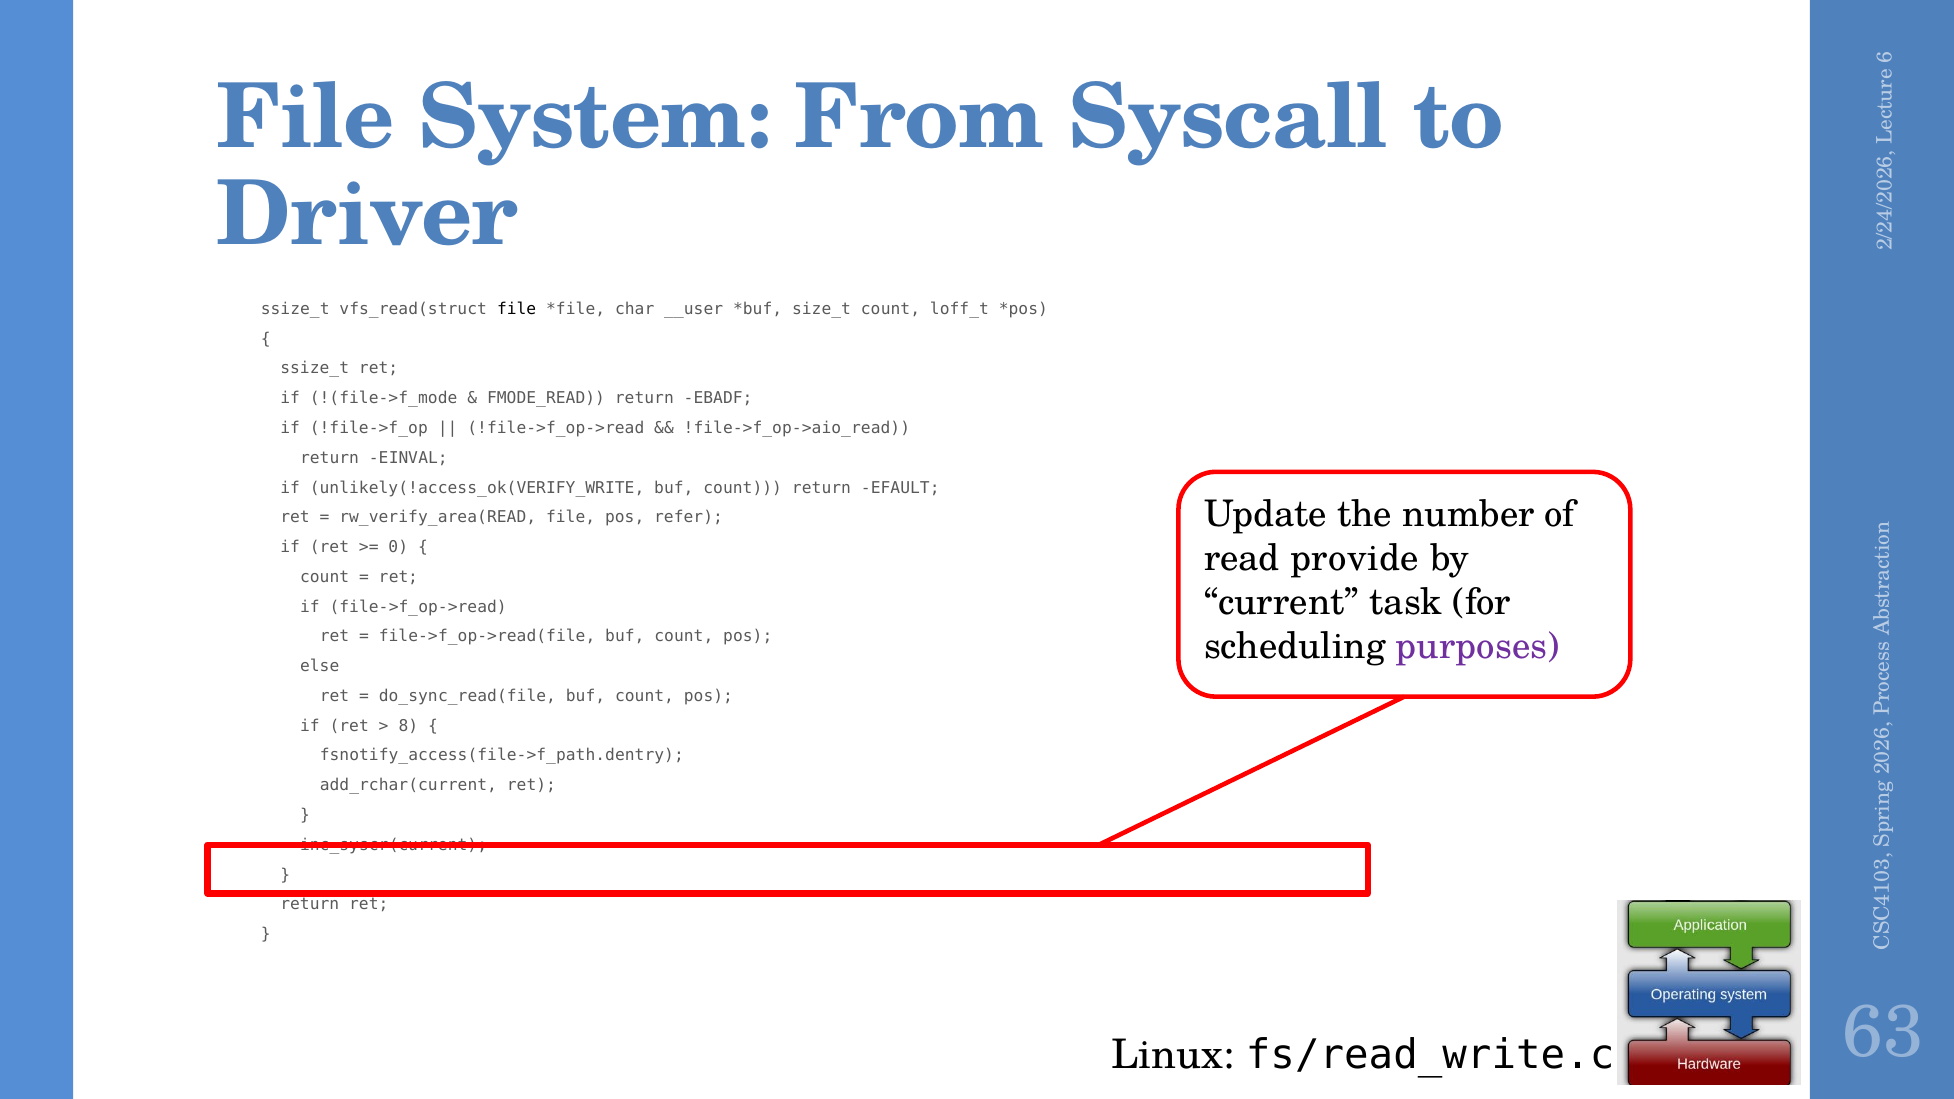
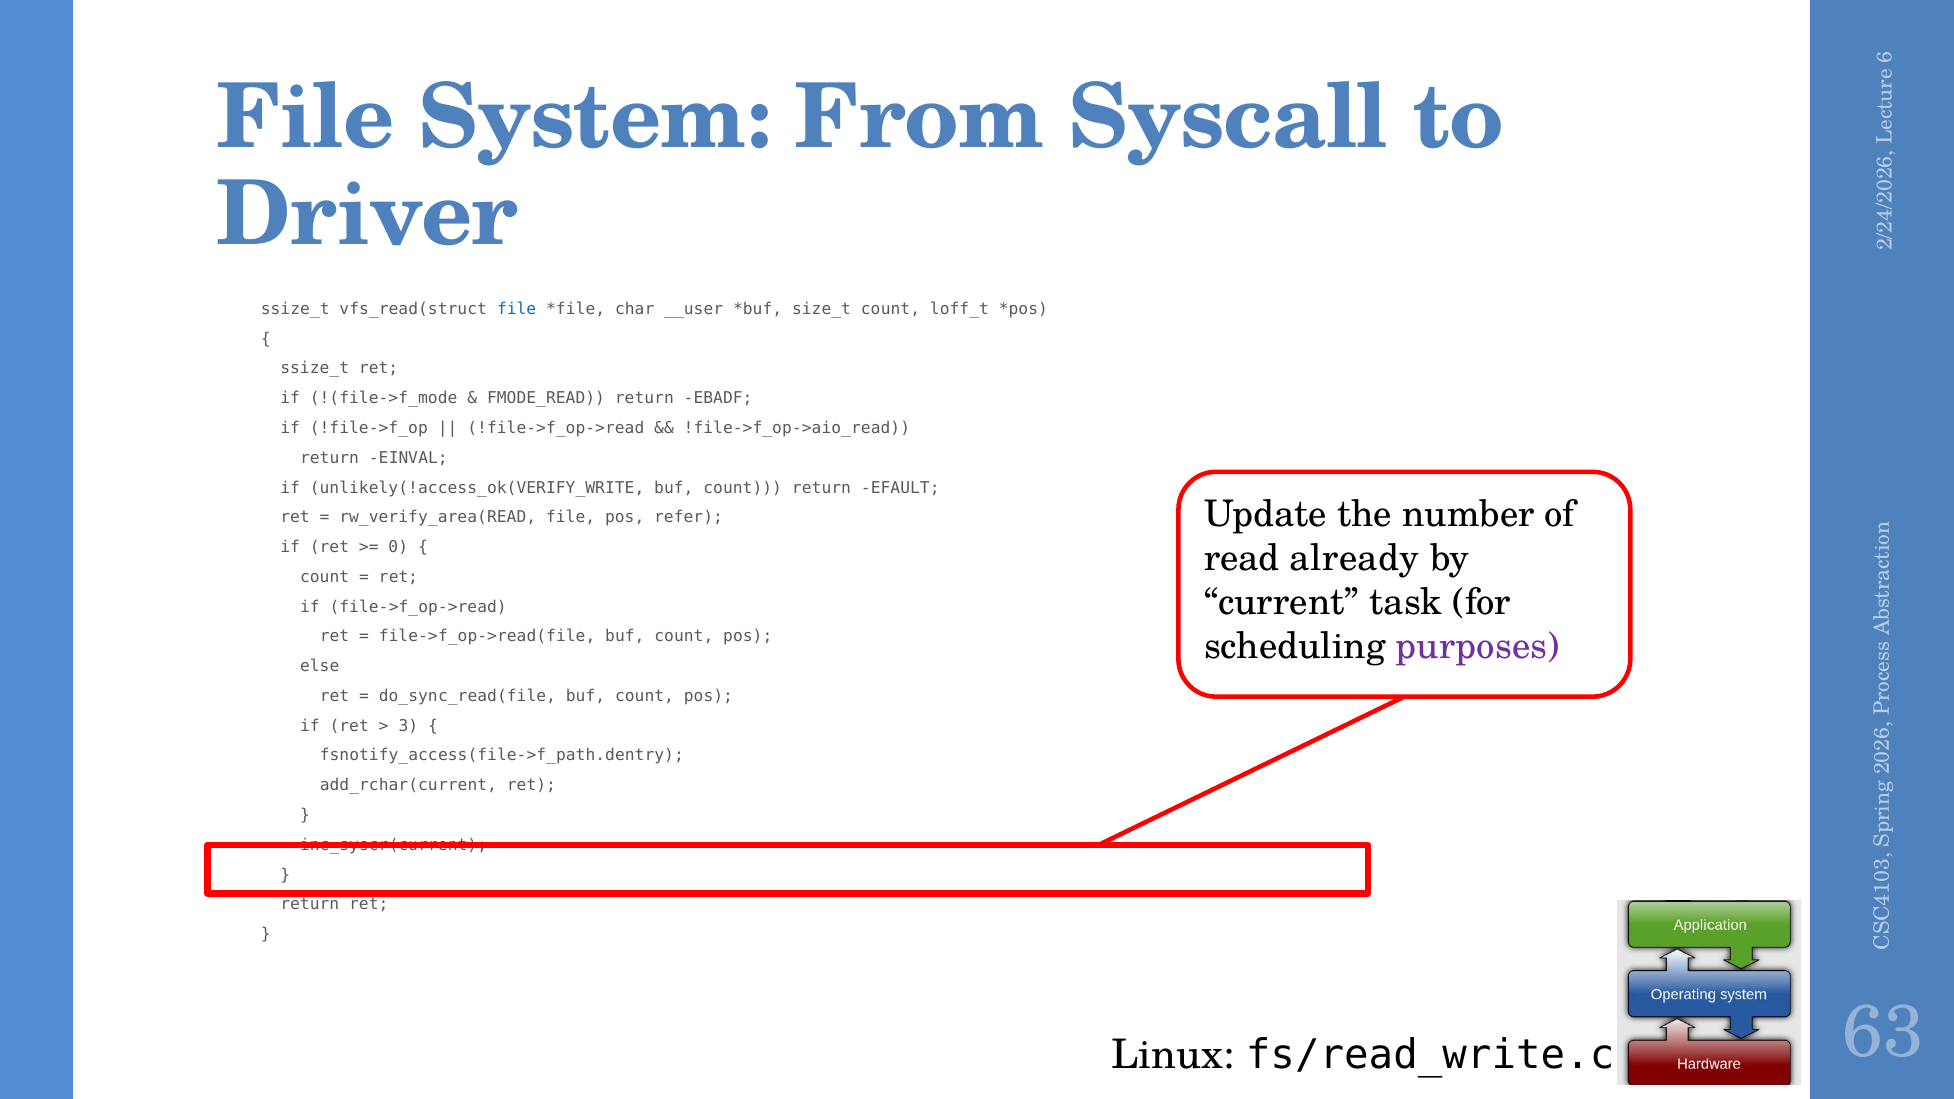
file at (517, 309) colour: black -> blue
provide: provide -> already
8 at (408, 726): 8 -> 3
